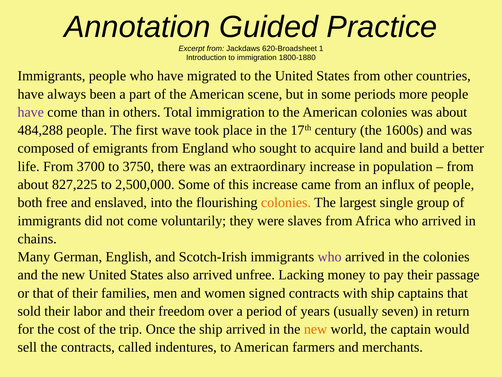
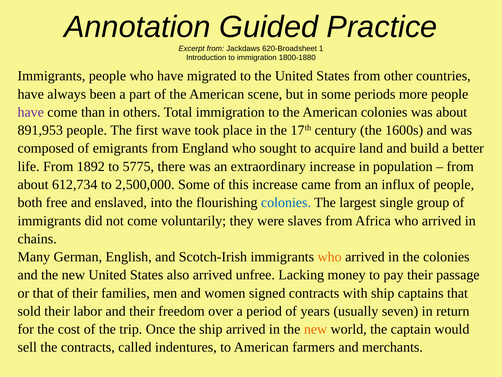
484,288: 484,288 -> 891,953
3700: 3700 -> 1892
3750: 3750 -> 5775
827,225: 827,225 -> 612,734
colonies at (286, 202) colour: orange -> blue
who at (330, 257) colour: purple -> orange
